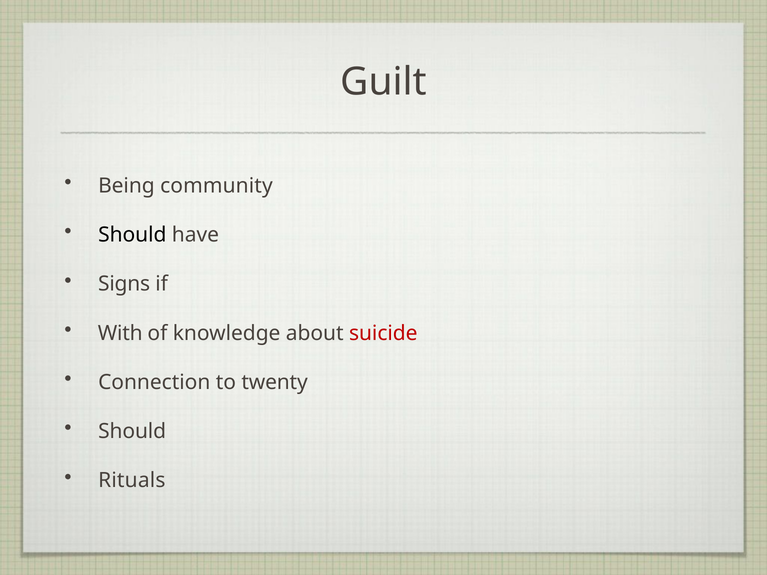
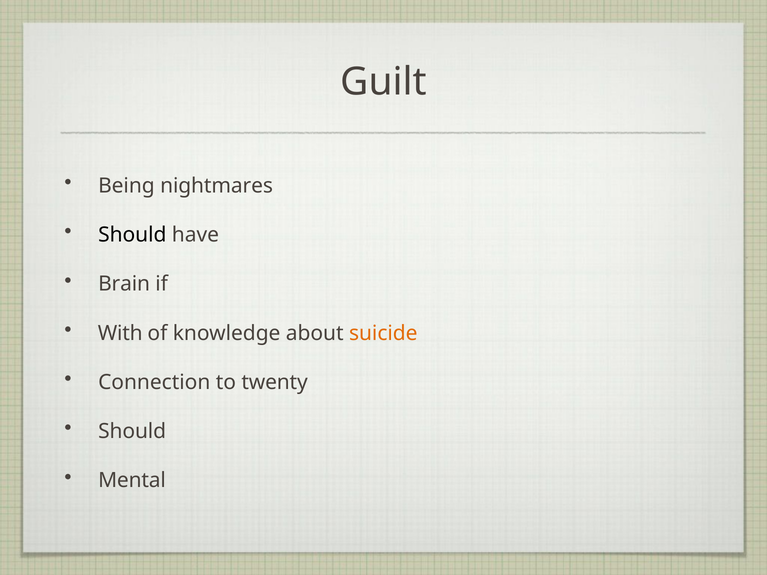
community: community -> nightmares
Signs: Signs -> Brain
suicide colour: red -> orange
Rituals: Rituals -> Mental
